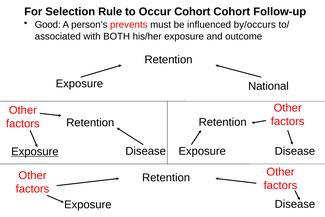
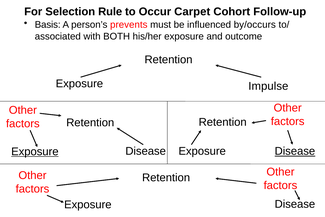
Occur Cohort: Cohort -> Carpet
Good: Good -> Basis
National: National -> Impulse
Disease at (295, 151) underline: none -> present
